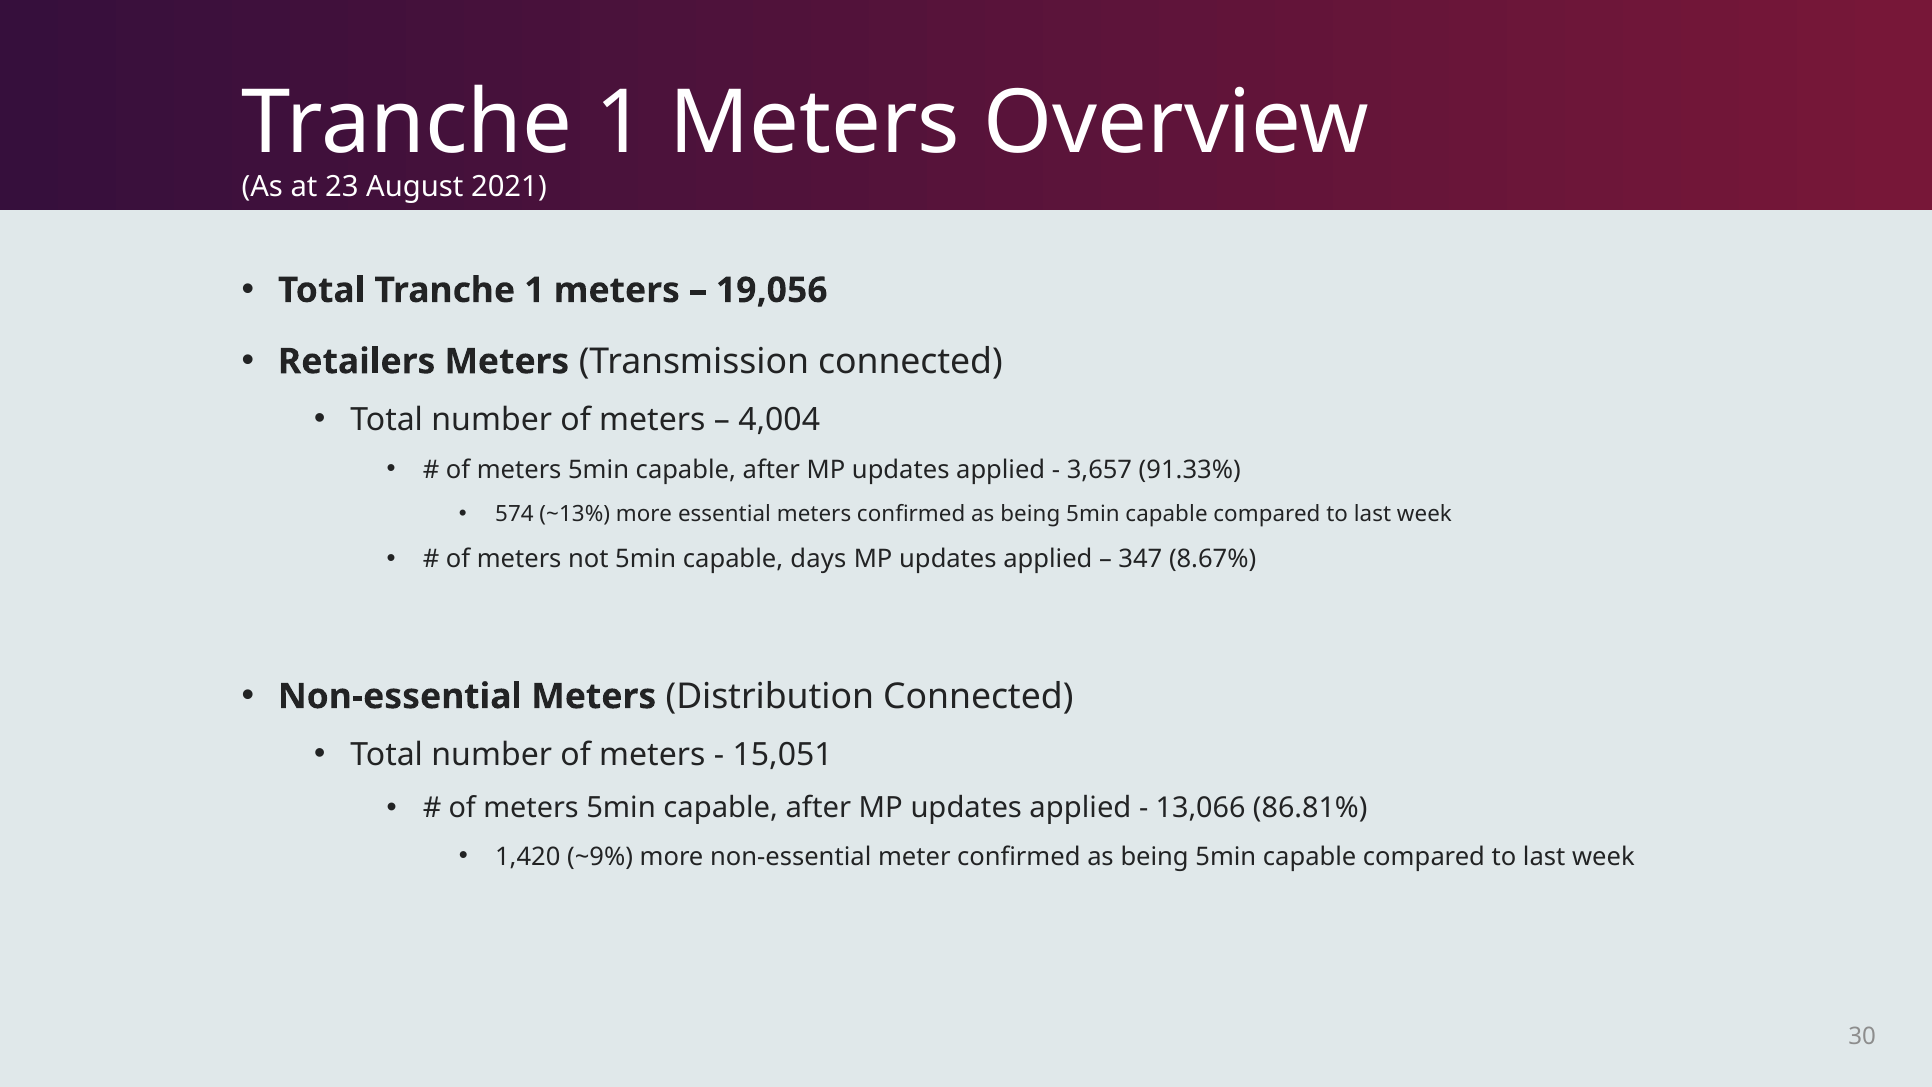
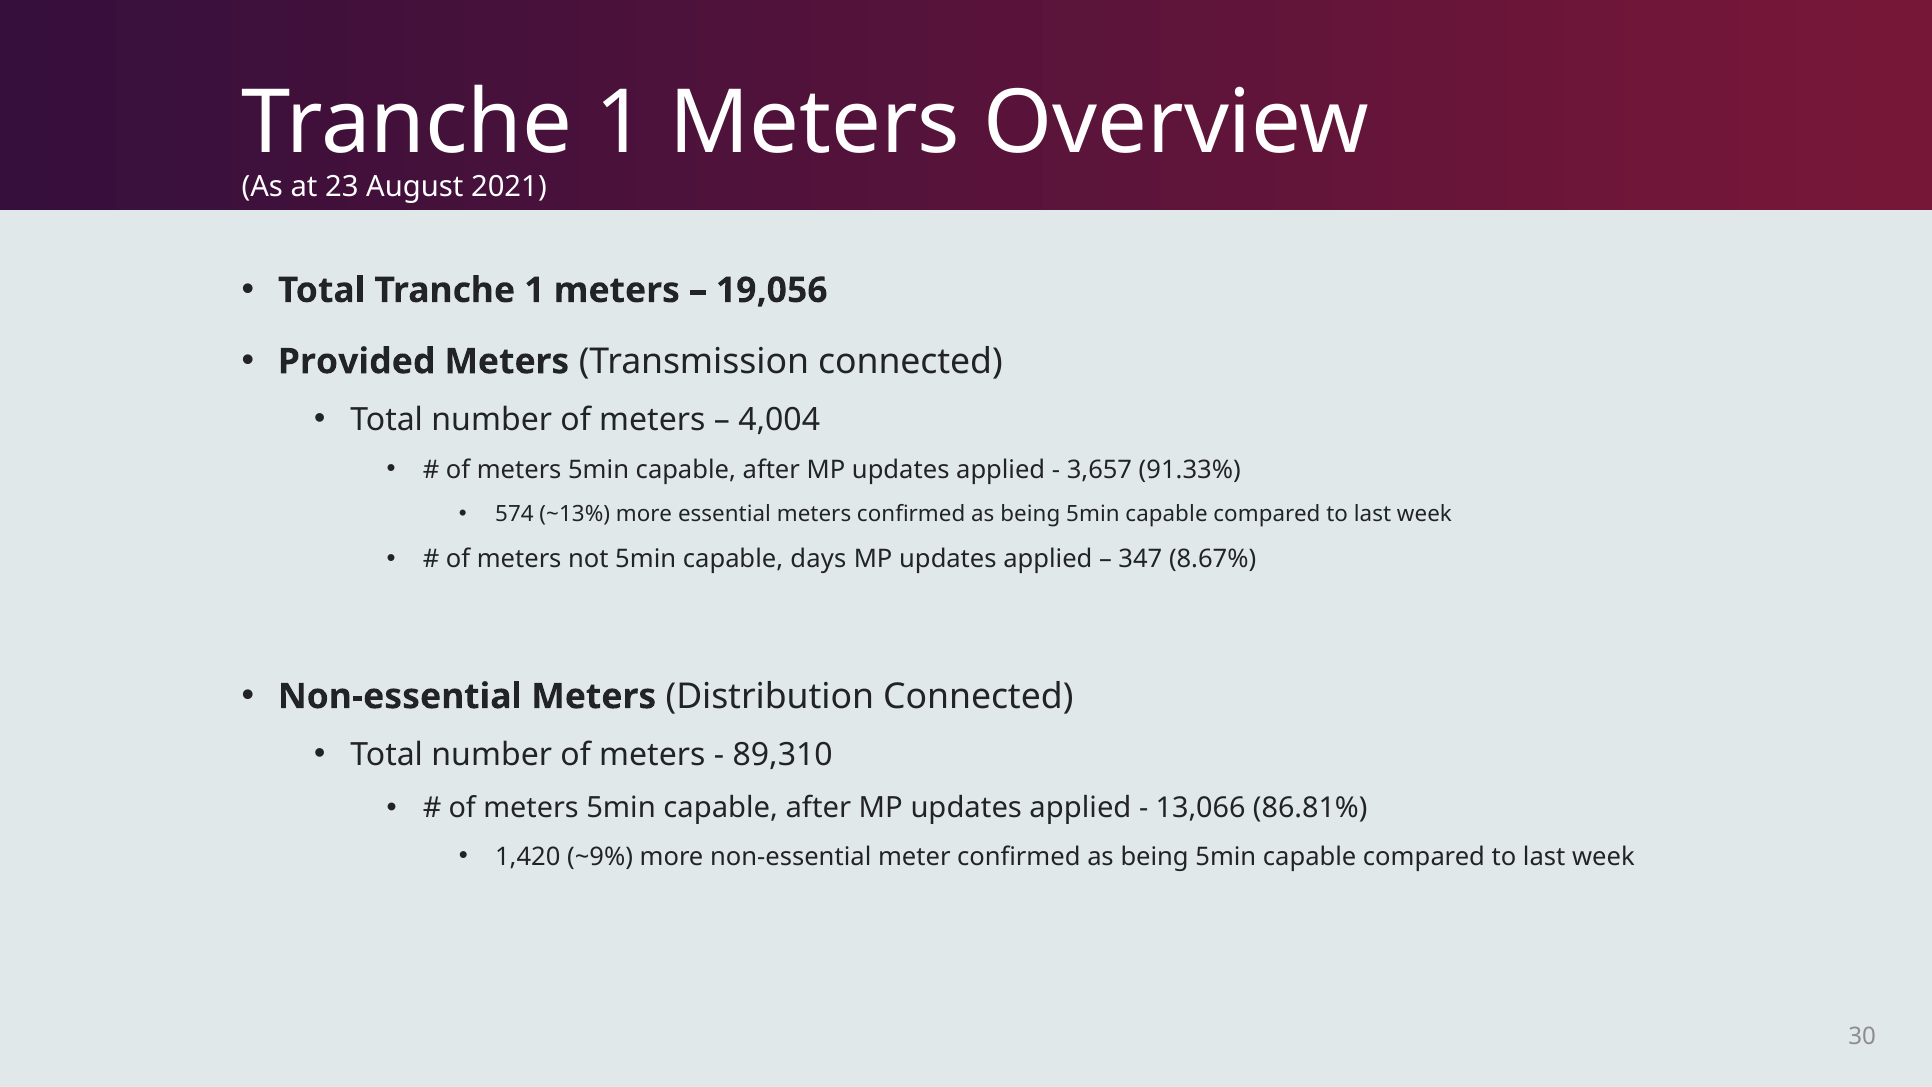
Retailers: Retailers -> Provided
15,051: 15,051 -> 89,310
